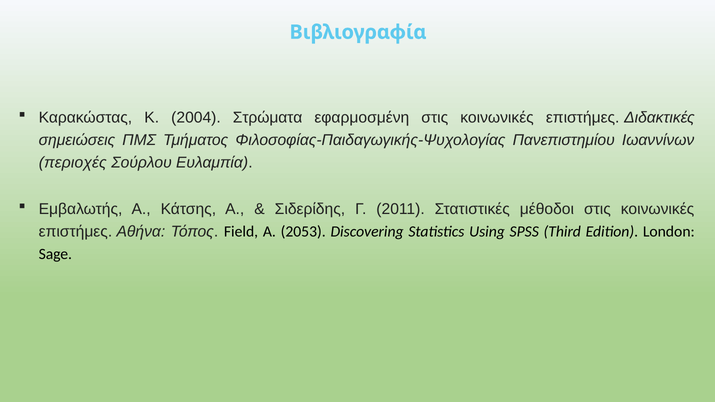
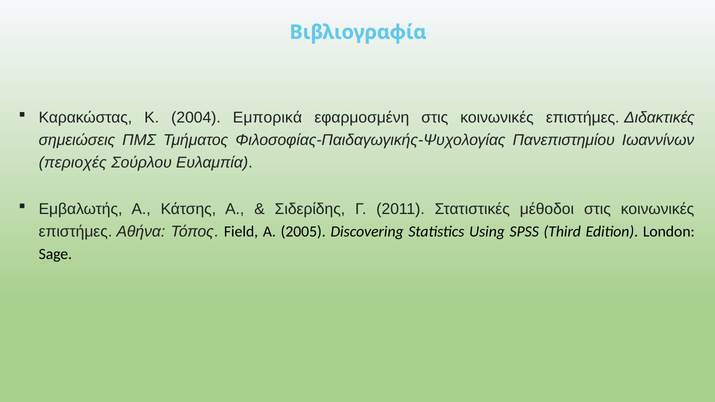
Στρώματα: Στρώματα -> Εμπορικά
2053: 2053 -> 2005
